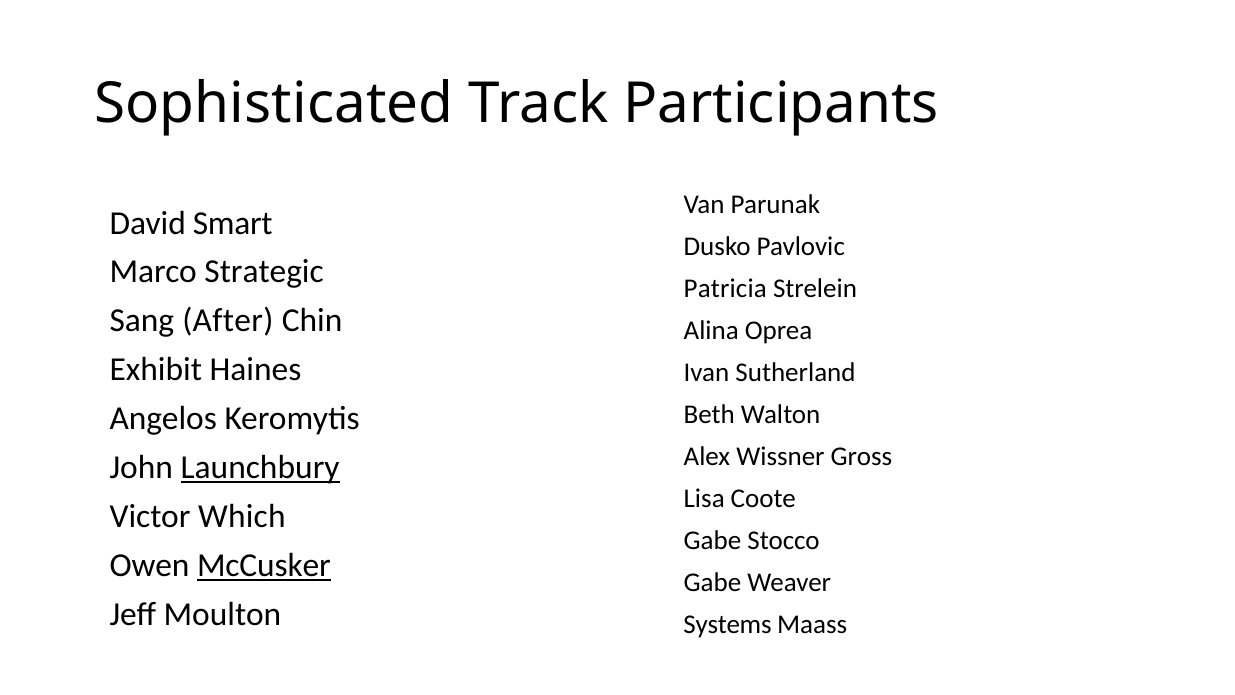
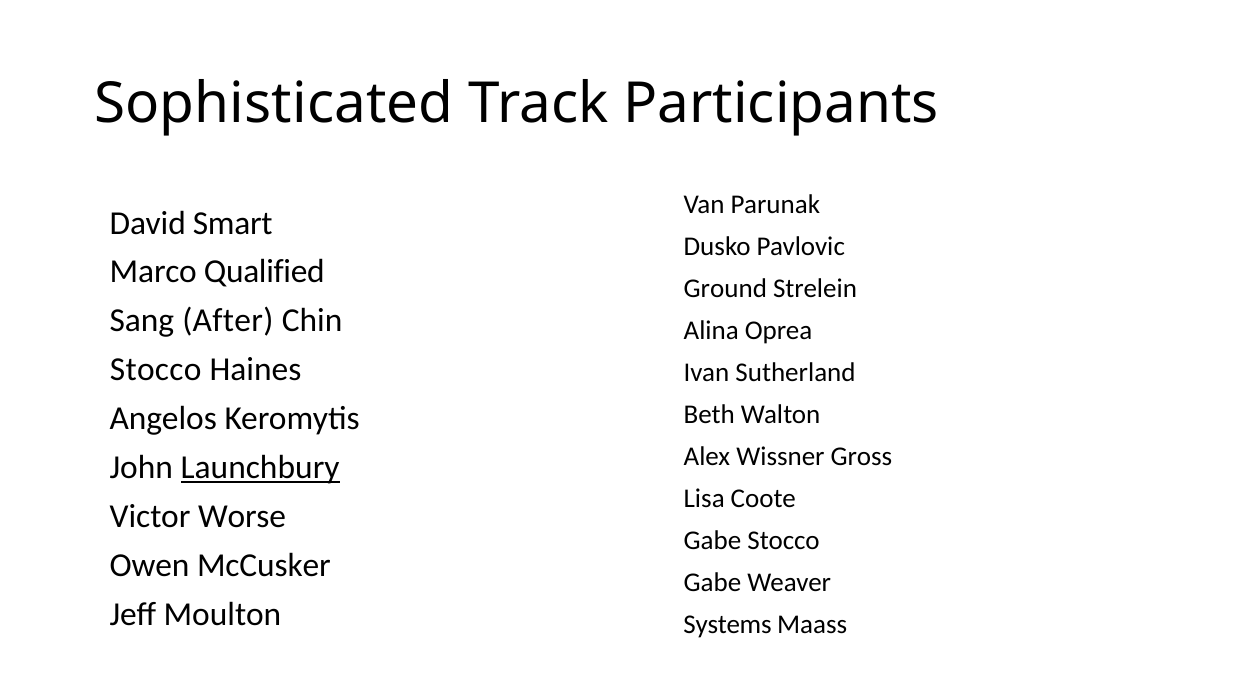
Strategic: Strategic -> Qualified
Patricia: Patricia -> Ground
Exhibit at (156, 370): Exhibit -> Stocco
Which: Which -> Worse
McCusker underline: present -> none
